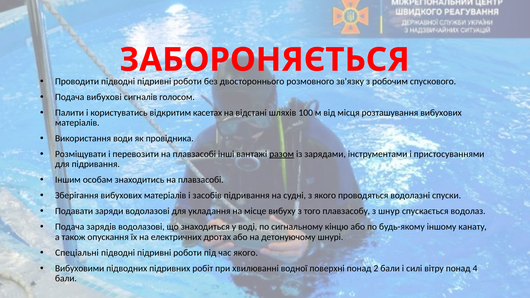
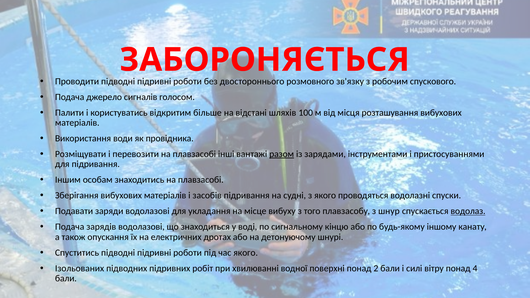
вибухові: вибухові -> джерело
касетах: касетах -> більше
водолаз underline: none -> present
Спеціальні: Спеціальні -> Спуститись
Вибуховими: Вибуховими -> Ізольованих
